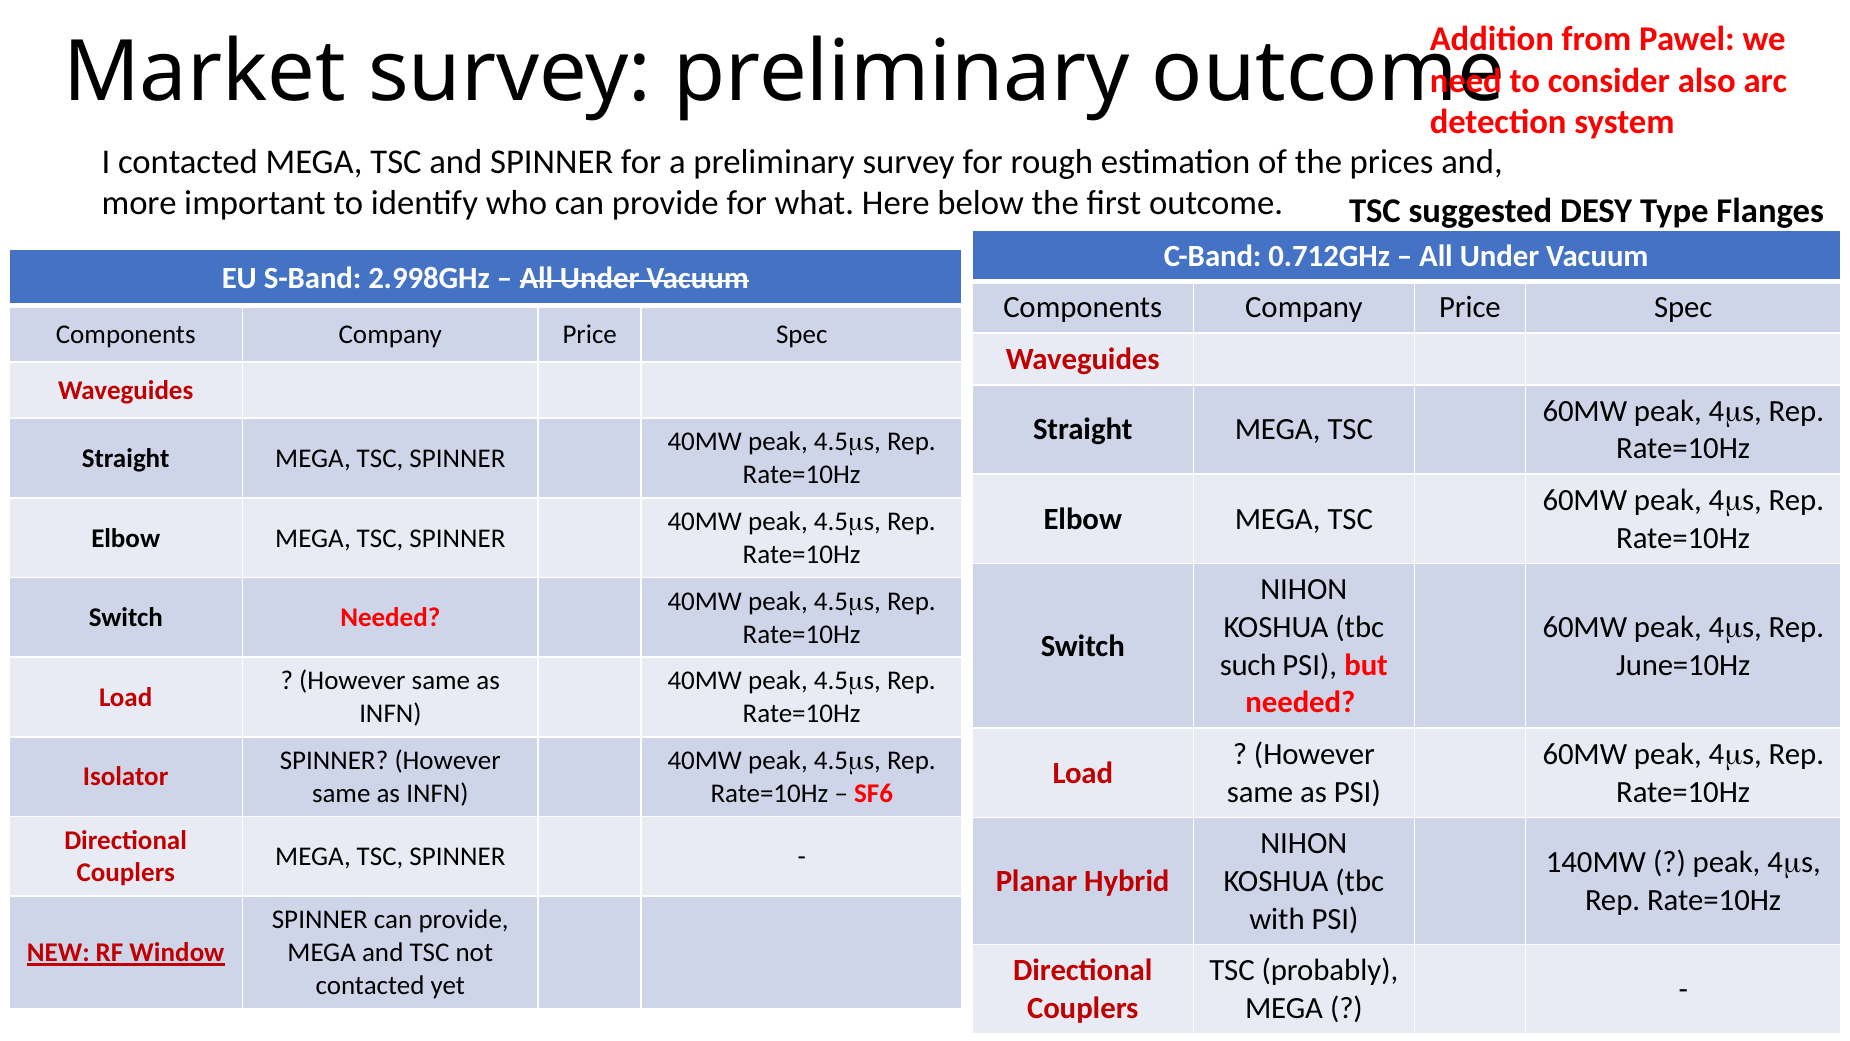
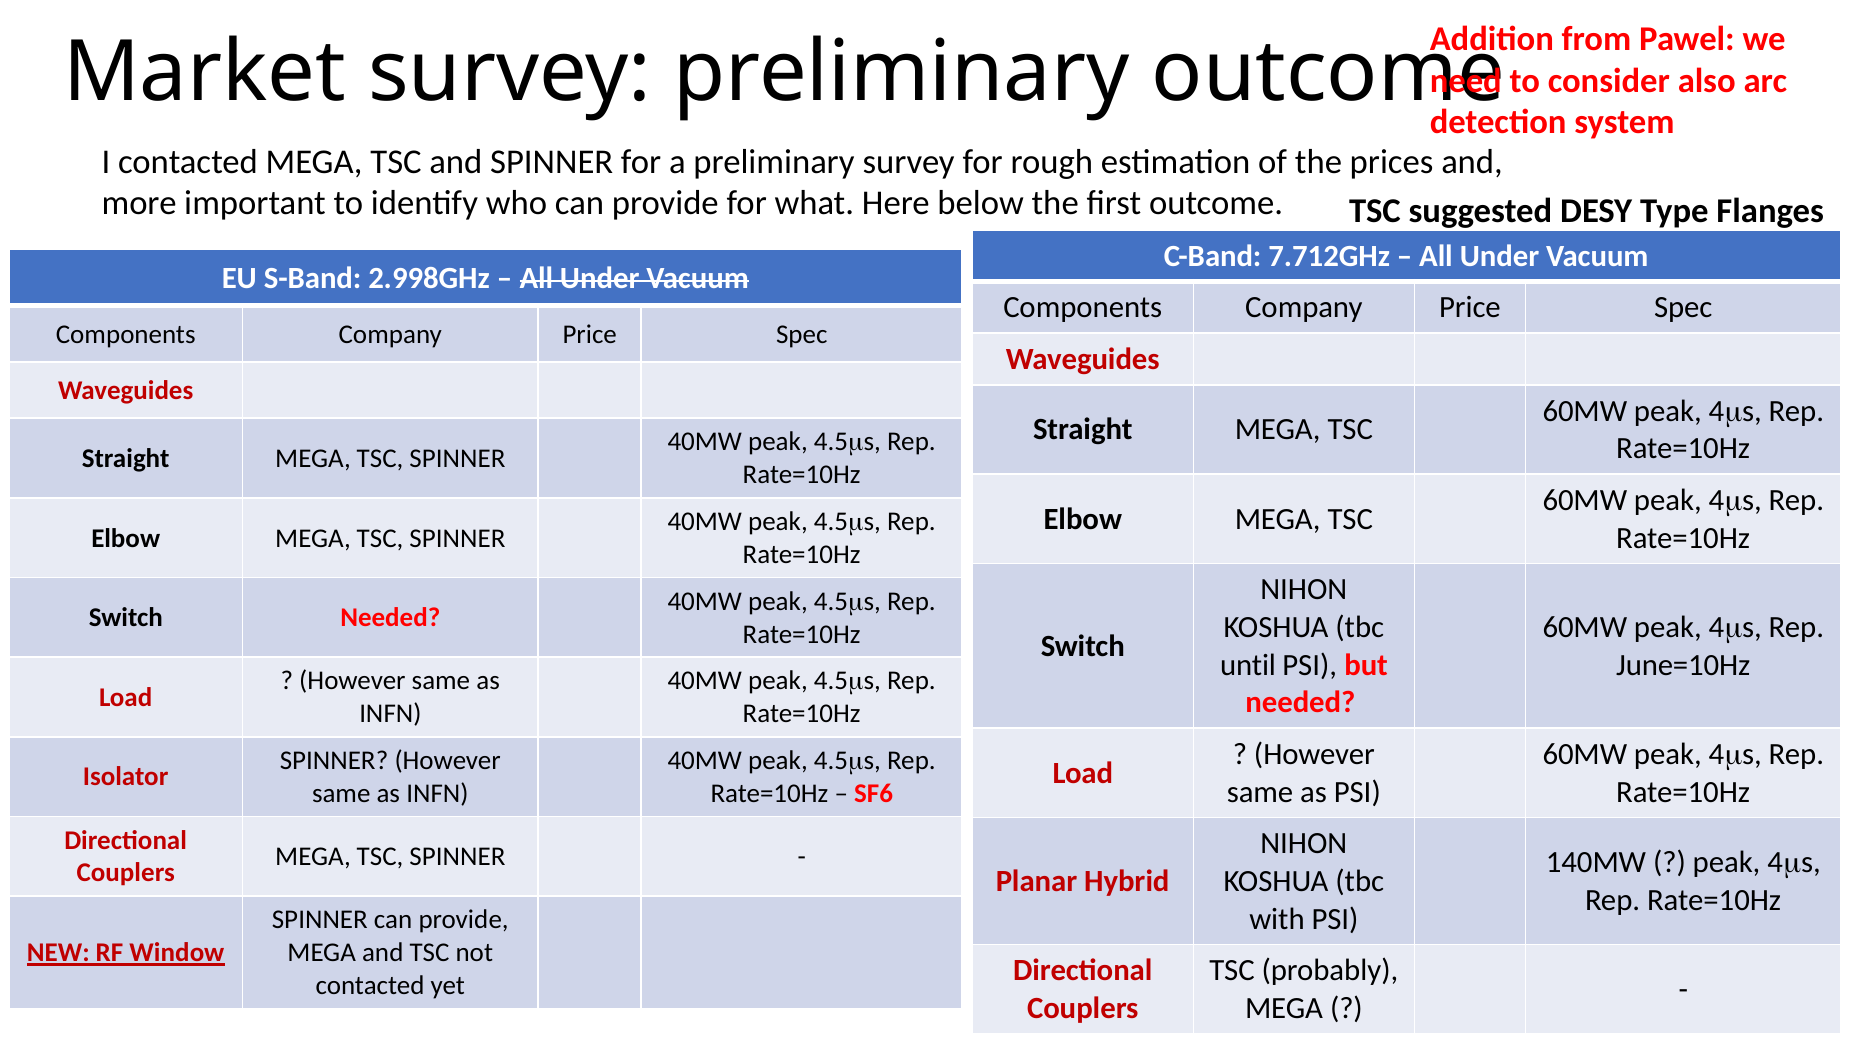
0.712GHz: 0.712GHz -> 7.712GHz
such: such -> until
